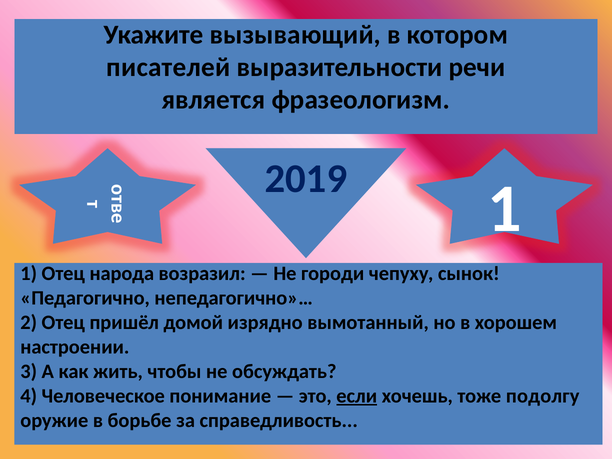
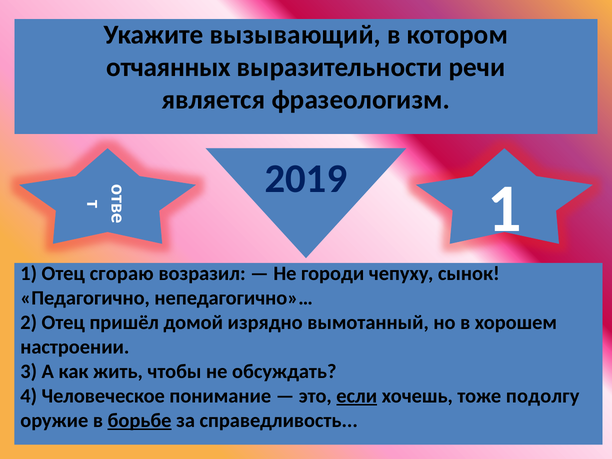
писателей: писателей -> отчаянных
народа: народа -> сгораю
борьбе underline: none -> present
